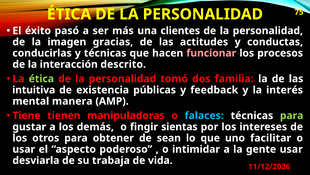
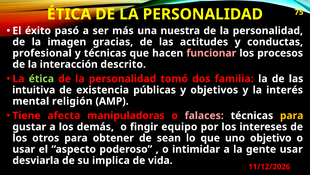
clientes: clientes -> nuestra
conducirlas: conducirlas -> profesional
feedback: feedback -> objetivos
manera: manera -> religión
tienen: tienen -> afecta
falaces colour: light blue -> pink
para at (292, 115) colour: light green -> yellow
sientas: sientas -> equipo
facilitar: facilitar -> objetivo
trabaja: trabaja -> implica
